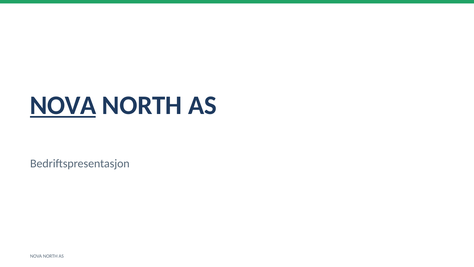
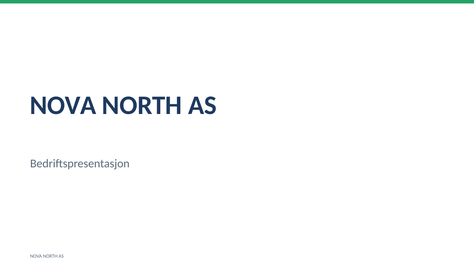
NOVA at (63, 105) underline: present -> none
